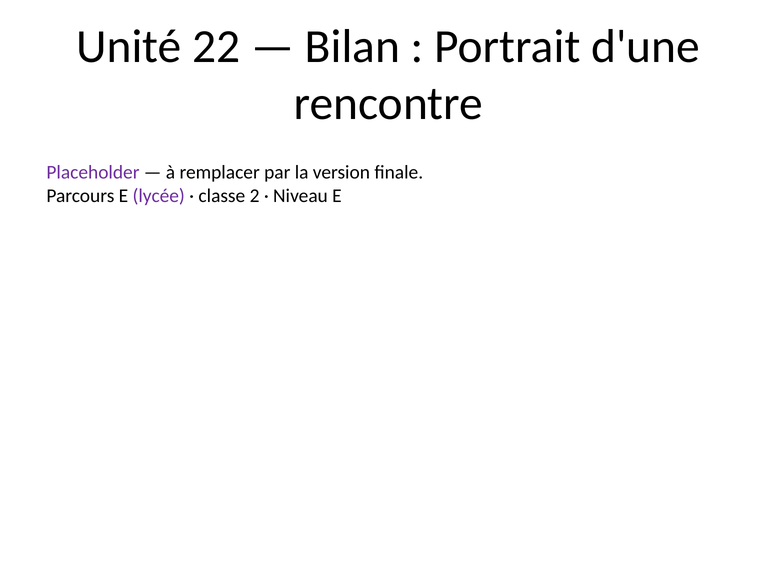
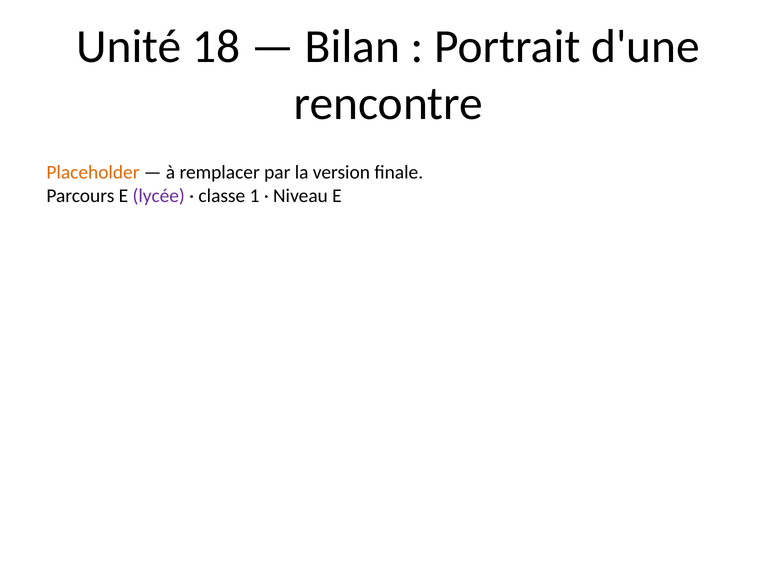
22: 22 -> 18
Placeholder colour: purple -> orange
2: 2 -> 1
